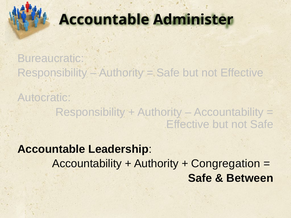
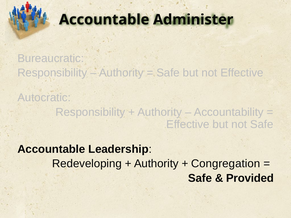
Accountability at (87, 164): Accountability -> Redeveloping
Between: Between -> Provided
